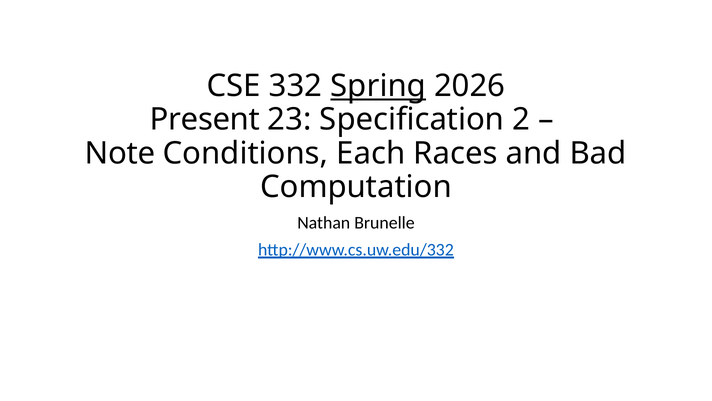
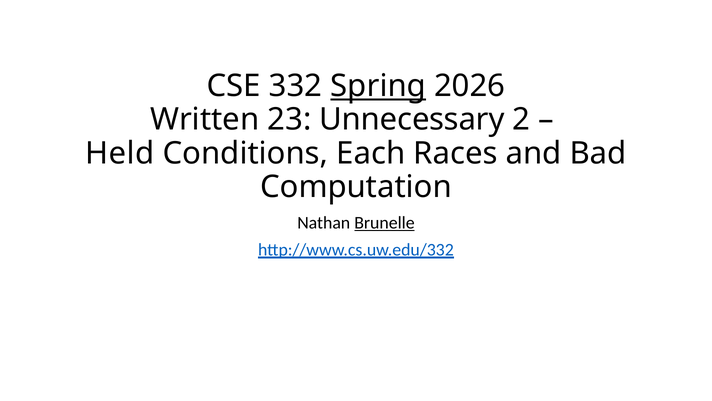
Present: Present -> Written
Specification: Specification -> Unnecessary
Note: Note -> Held
Brunelle underline: none -> present
